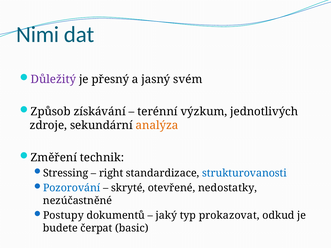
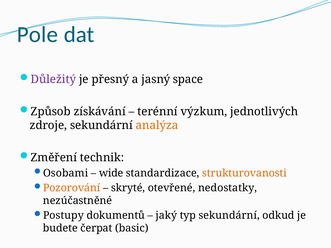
Nimi: Nimi -> Pole
svém: svém -> space
Stressing: Stressing -> Osobami
right: right -> wide
strukturovanosti colour: blue -> orange
Pozorování colour: blue -> orange
typ prokazovat: prokazovat -> sekundární
